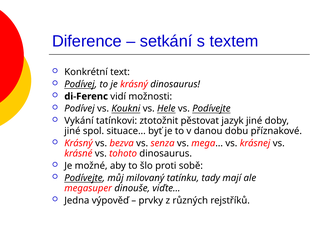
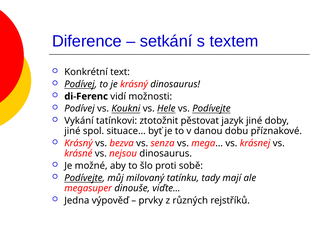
tohoto: tohoto -> nejsou
